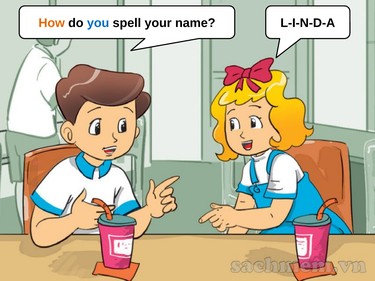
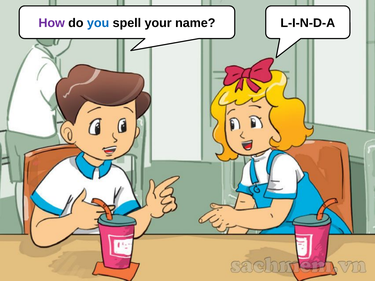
How colour: orange -> purple
